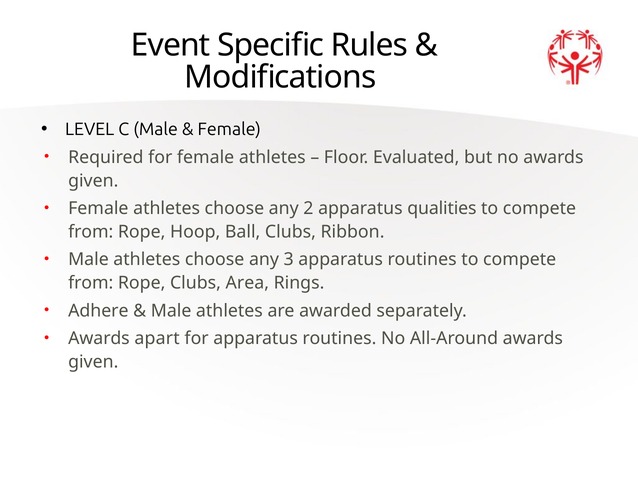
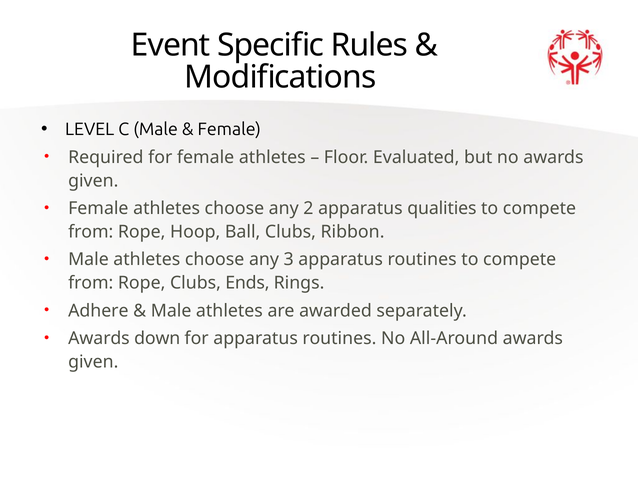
Area: Area -> Ends
apart: apart -> down
